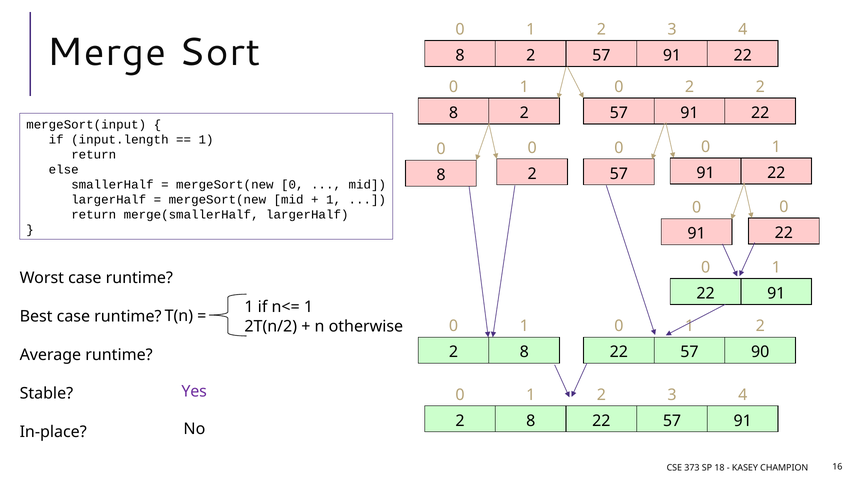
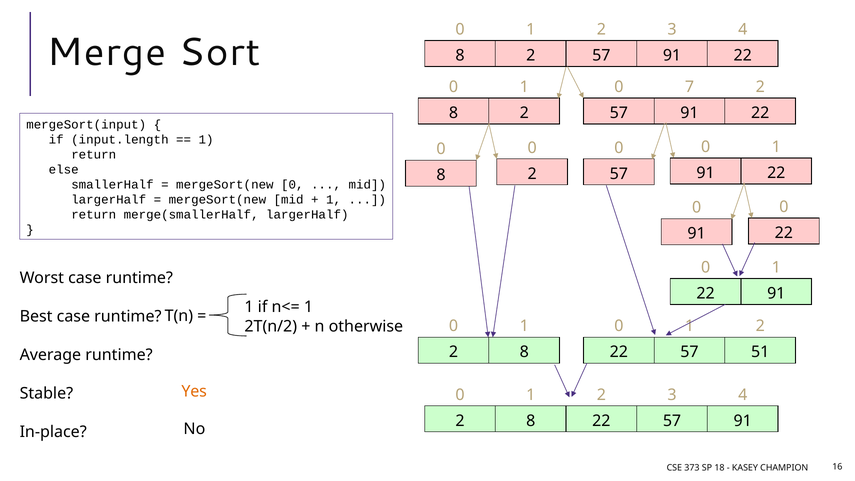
2 at (690, 87): 2 -> 7
90: 90 -> 51
Yes colour: purple -> orange
